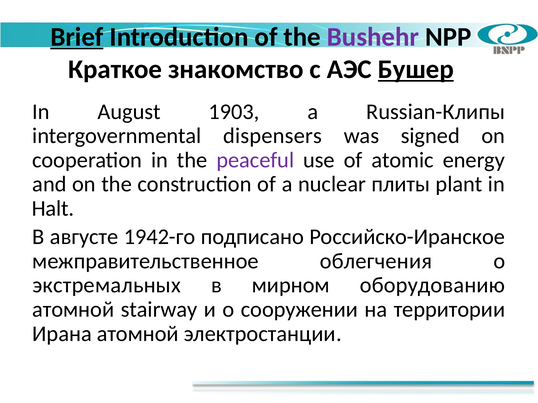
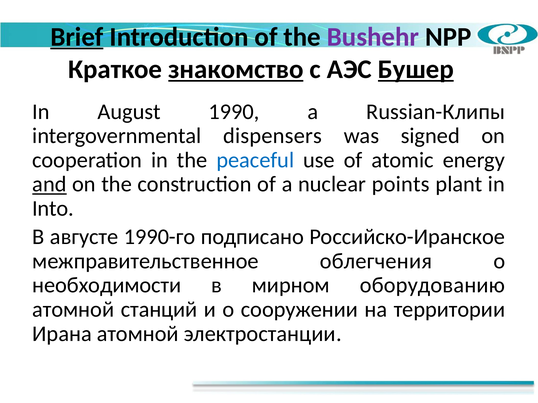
знакомство underline: none -> present
1903: 1903 -> 1990
peaceful colour: purple -> blue
and underline: none -> present
плиты: плиты -> points
Halt: Halt -> Into
1942-го: 1942-го -> 1990-го
экстремальных: экстремальных -> необходимости
stairway: stairway -> станций
